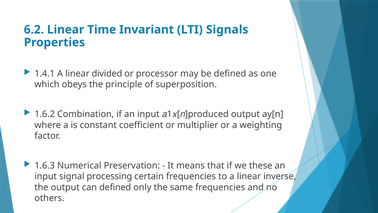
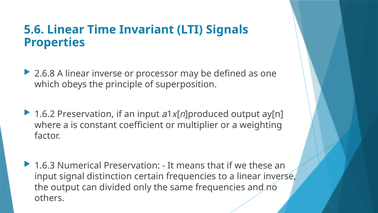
6.2: 6.2 -> 5.6
1.4.1: 1.4.1 -> 2.6.8
divided at (107, 73): divided -> inverse
1.6.2 Combination: Combination -> Preservation
processing: processing -> distinction
can defined: defined -> divided
